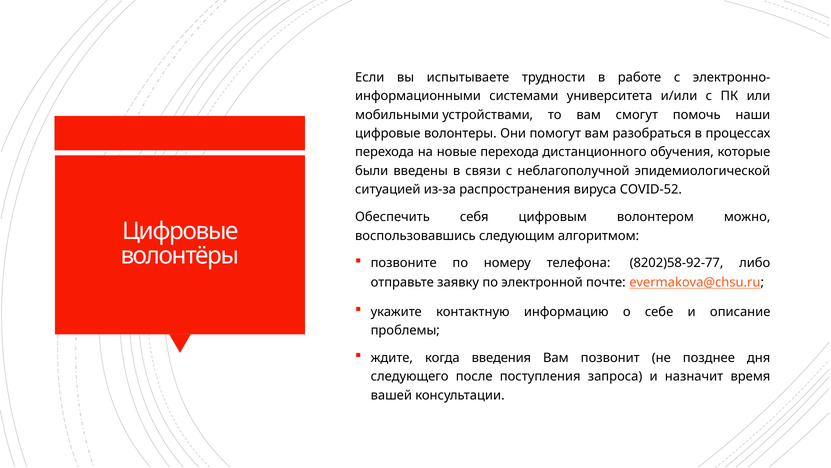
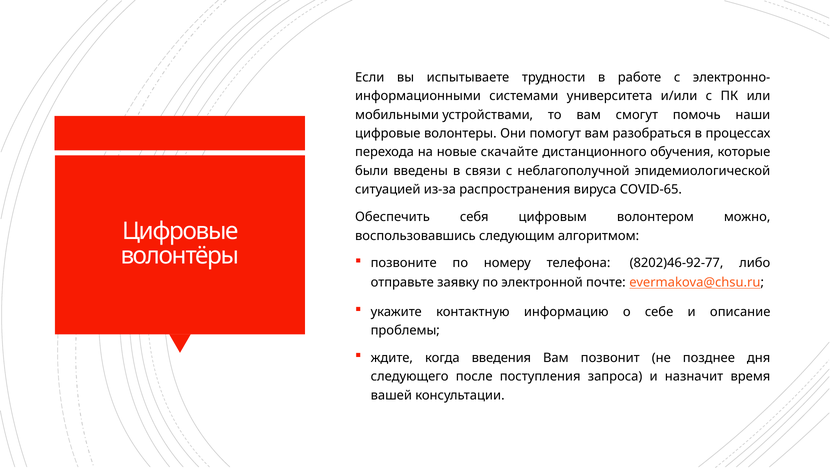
новые перехода: перехода -> скачайте
COVID-52: COVID-52 -> COVID-65
8202)58-92-77: 8202)58-92-77 -> 8202)46-92-77
